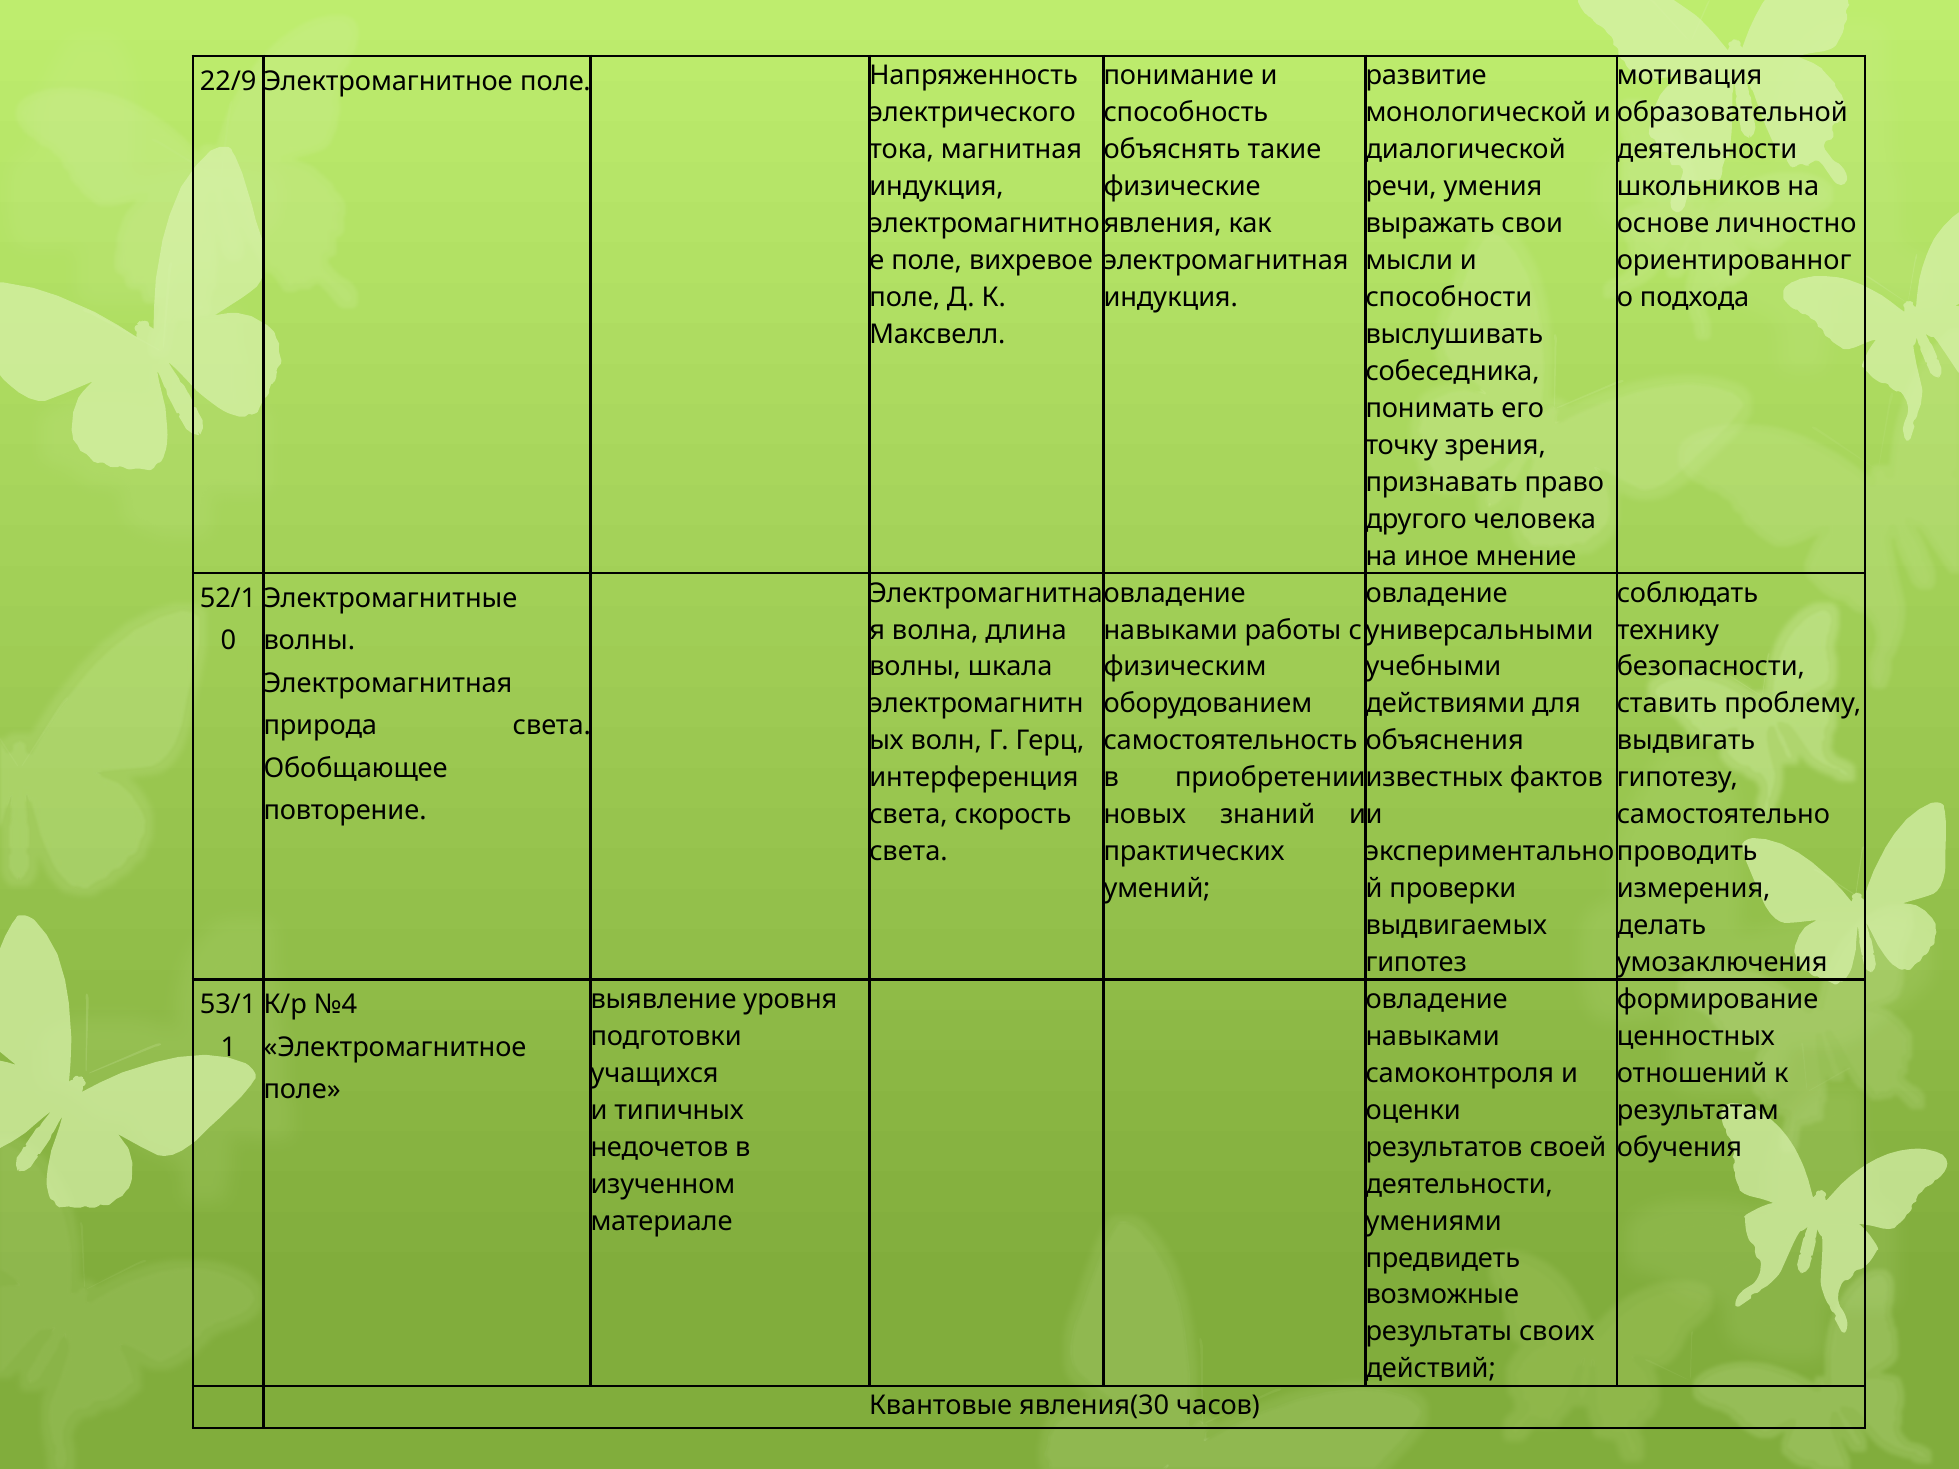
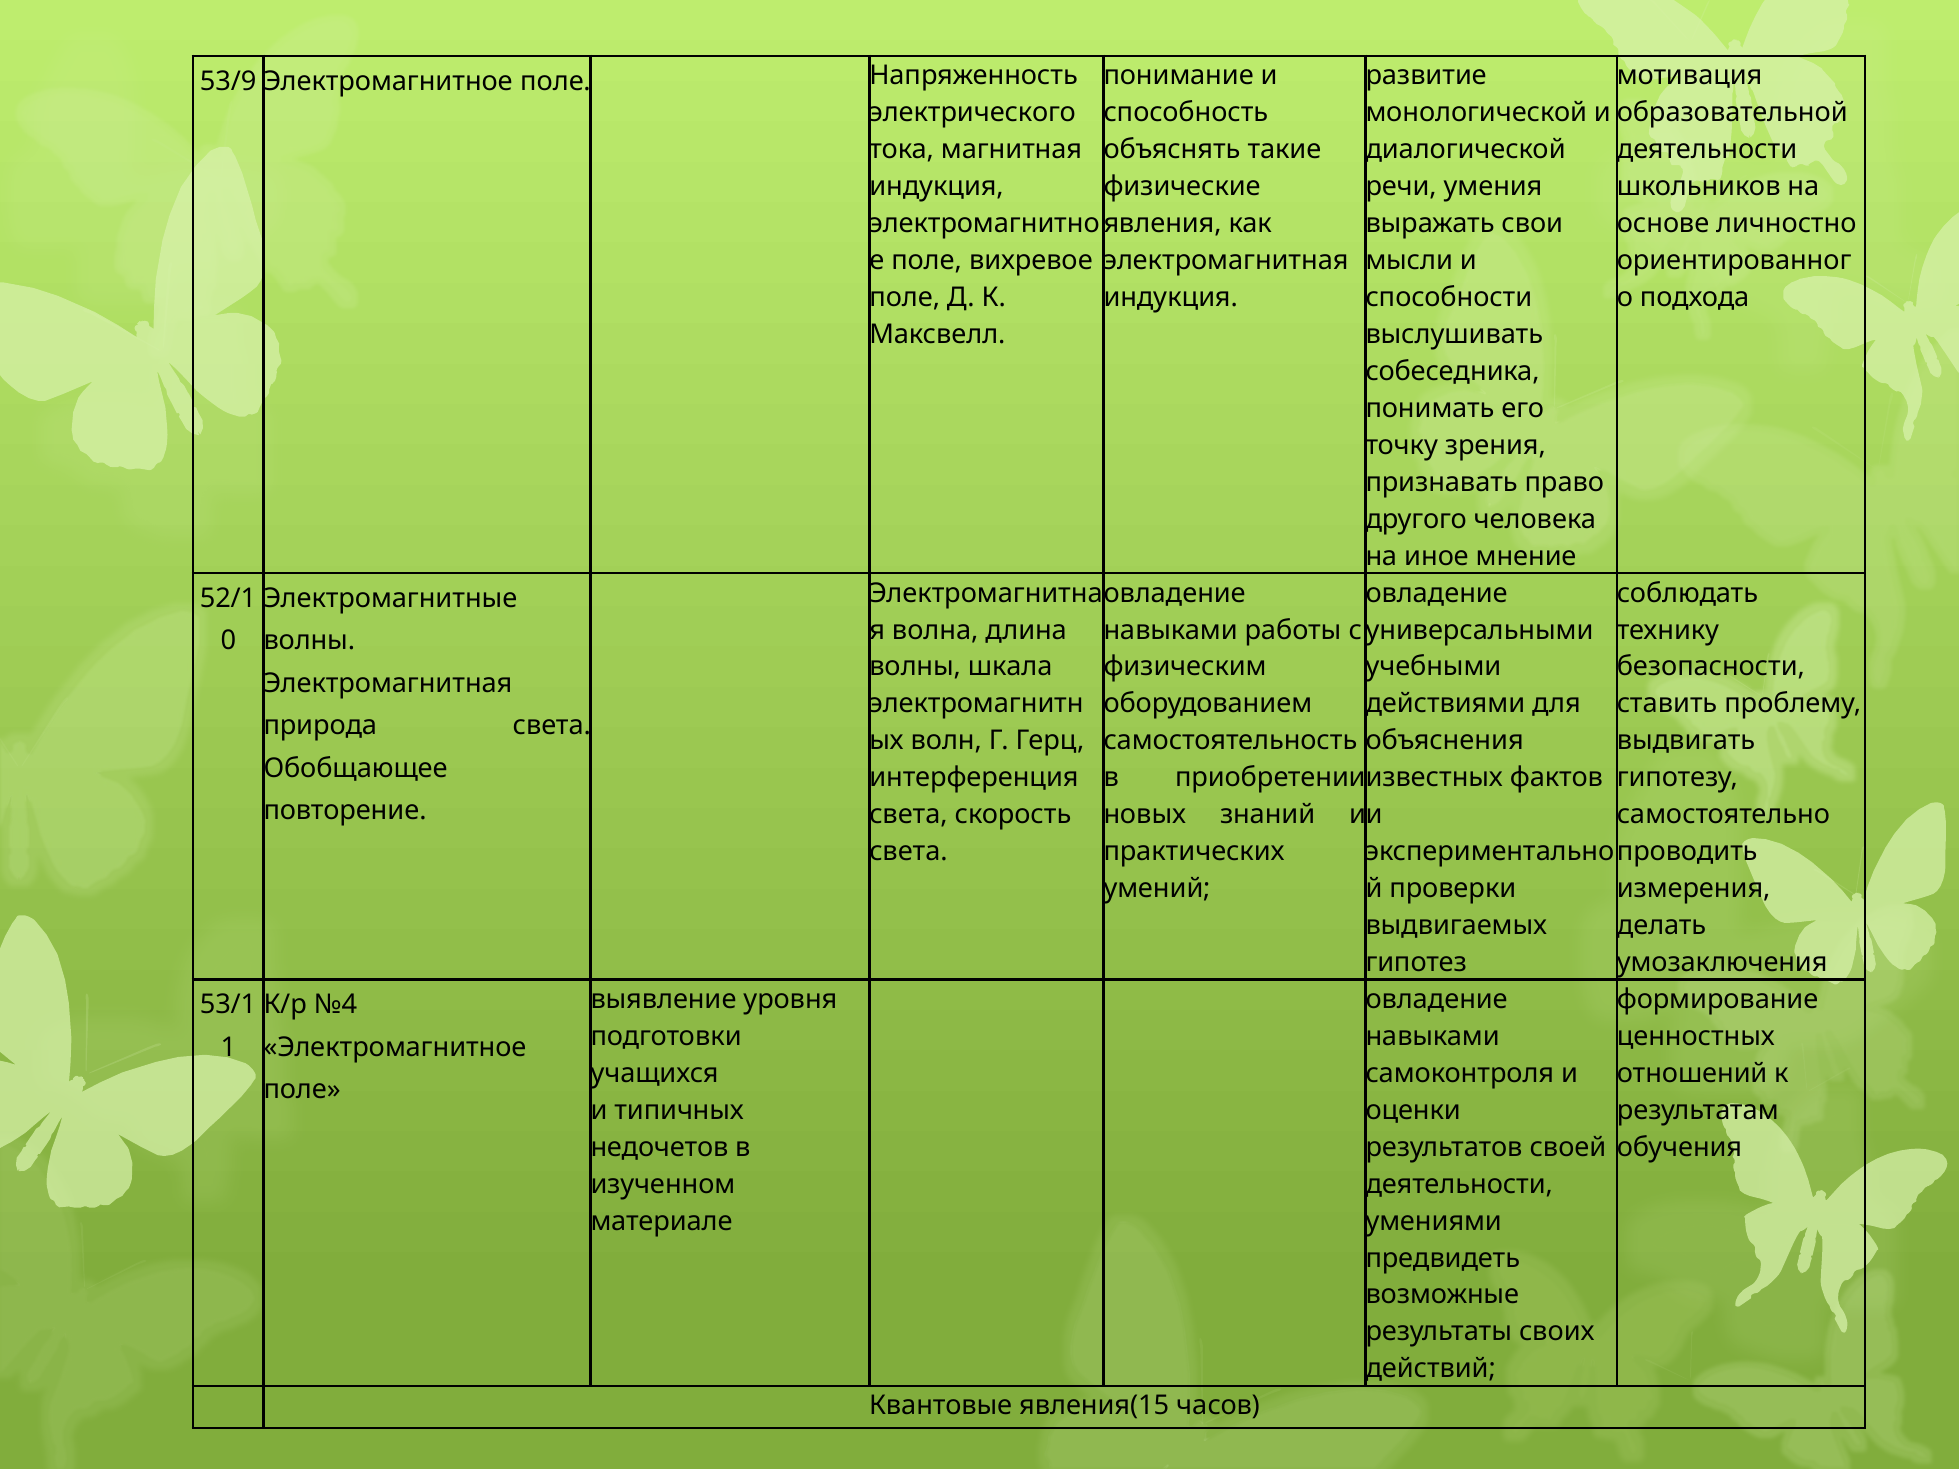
22/9: 22/9 -> 53/9
явления(30: явления(30 -> явления(15
